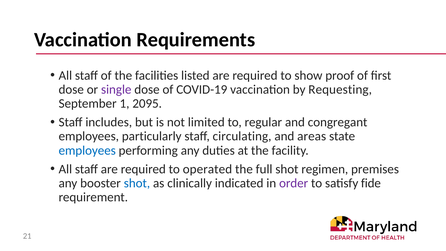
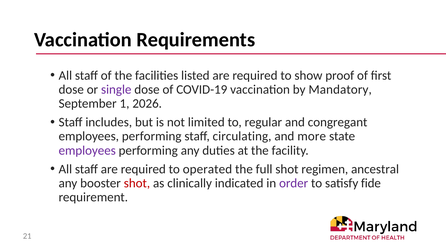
Requesting: Requesting -> Mandatory
2095: 2095 -> 2026
particularly at (152, 136): particularly -> performing
areas: areas -> more
employees at (87, 150) colour: blue -> purple
premises: premises -> ancestral
shot at (137, 183) colour: blue -> red
